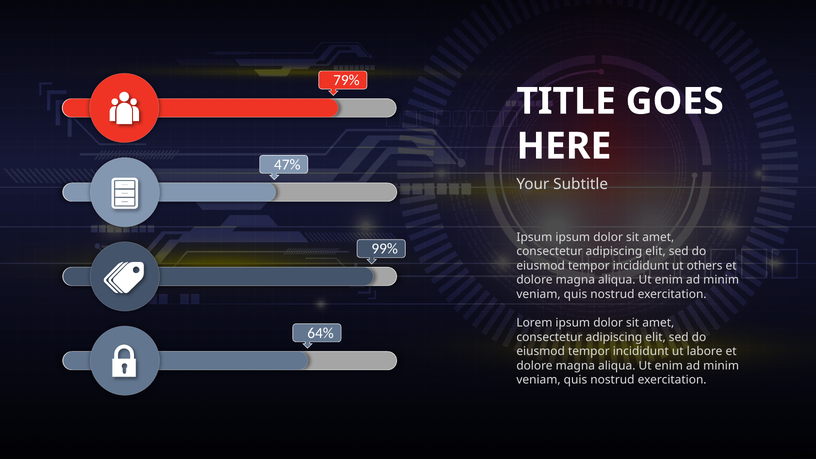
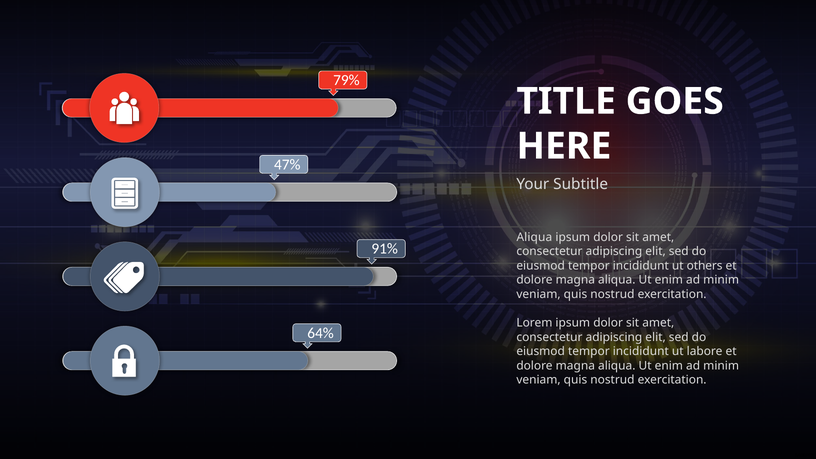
Ipsum at (534, 237): Ipsum -> Aliqua
99%: 99% -> 91%
